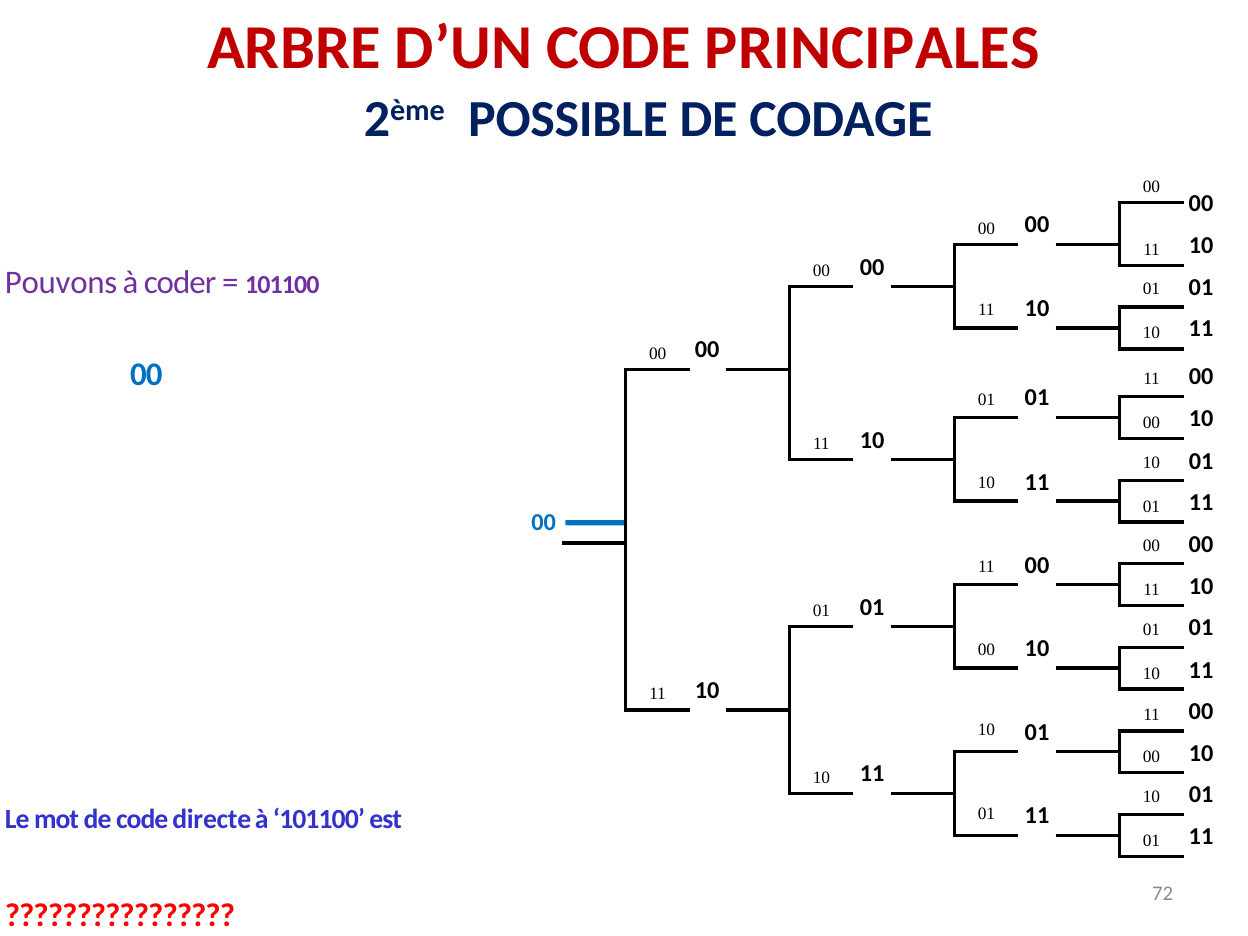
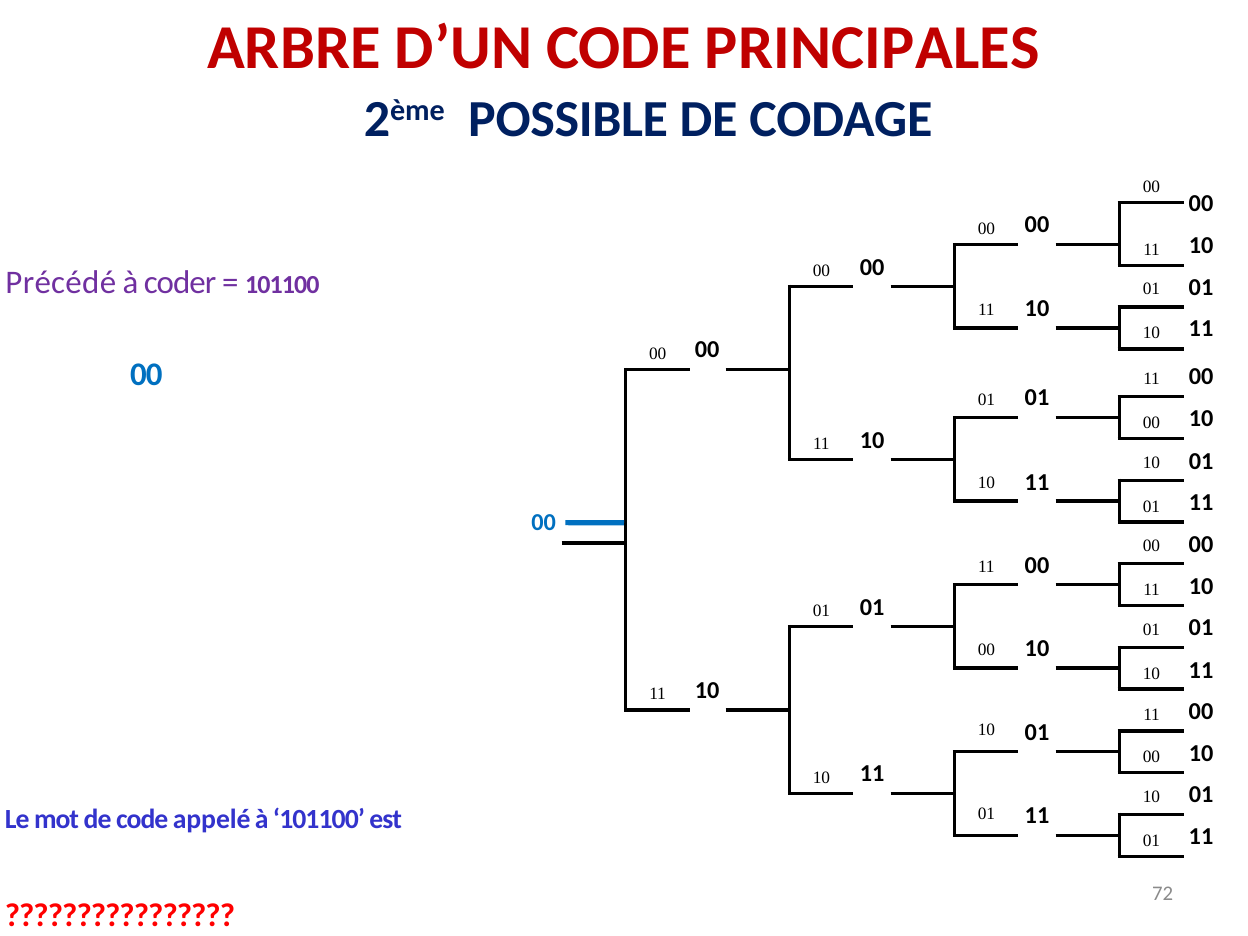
Pouvons: Pouvons -> Précédé
directe: directe -> appelé
